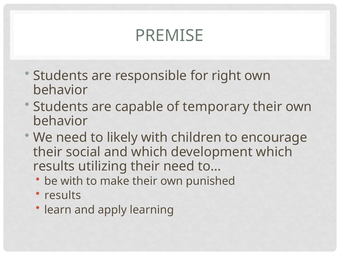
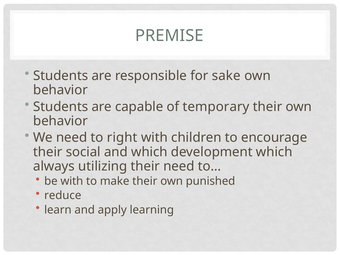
right: right -> sake
likely: likely -> right
results at (54, 166): results -> always
results at (63, 196): results -> reduce
